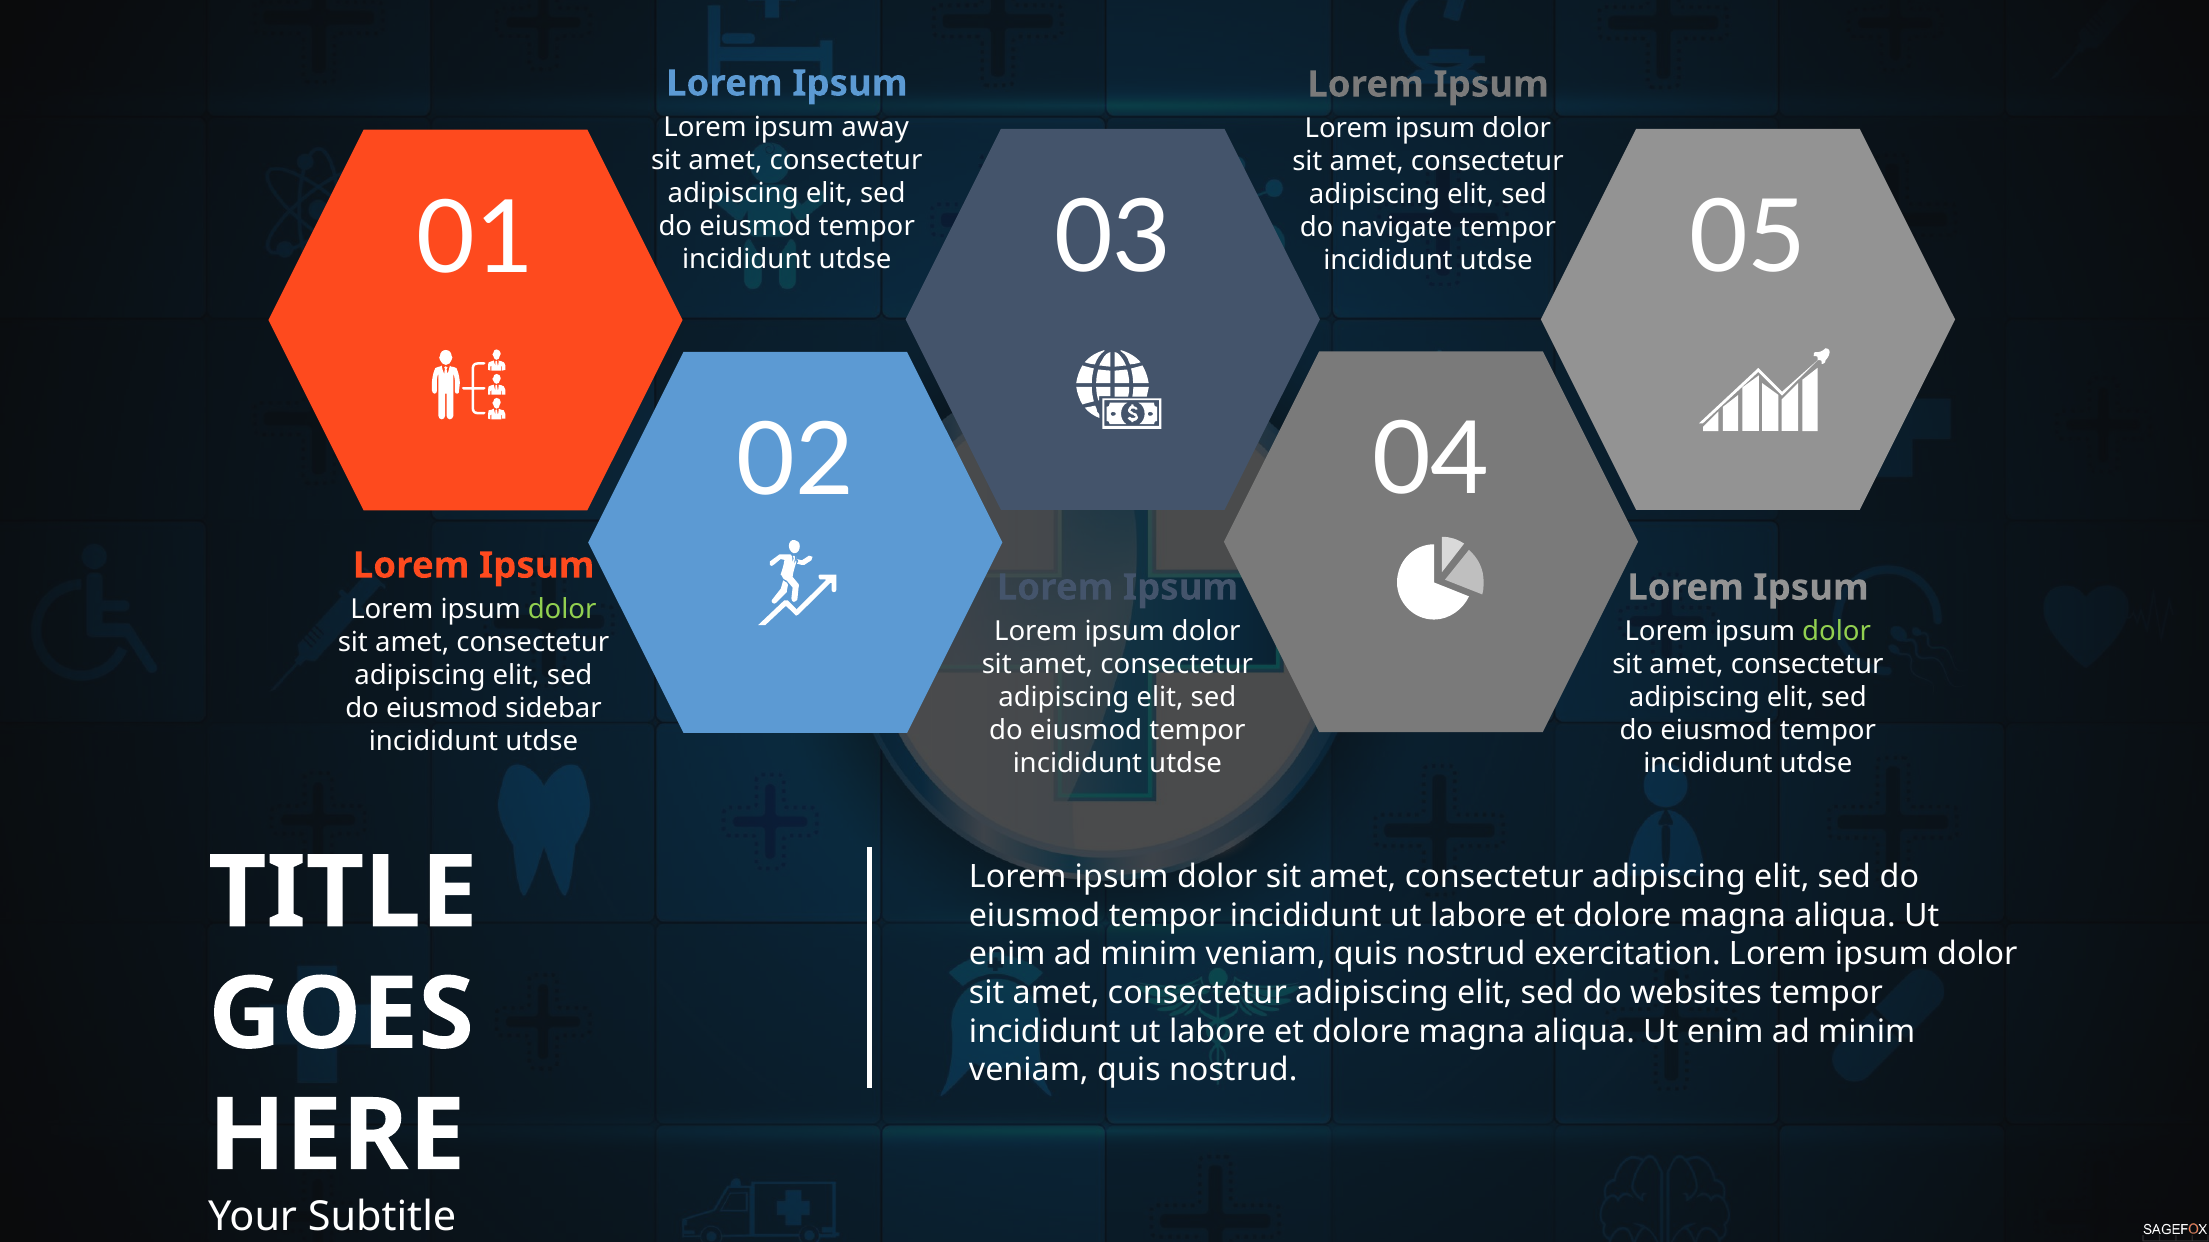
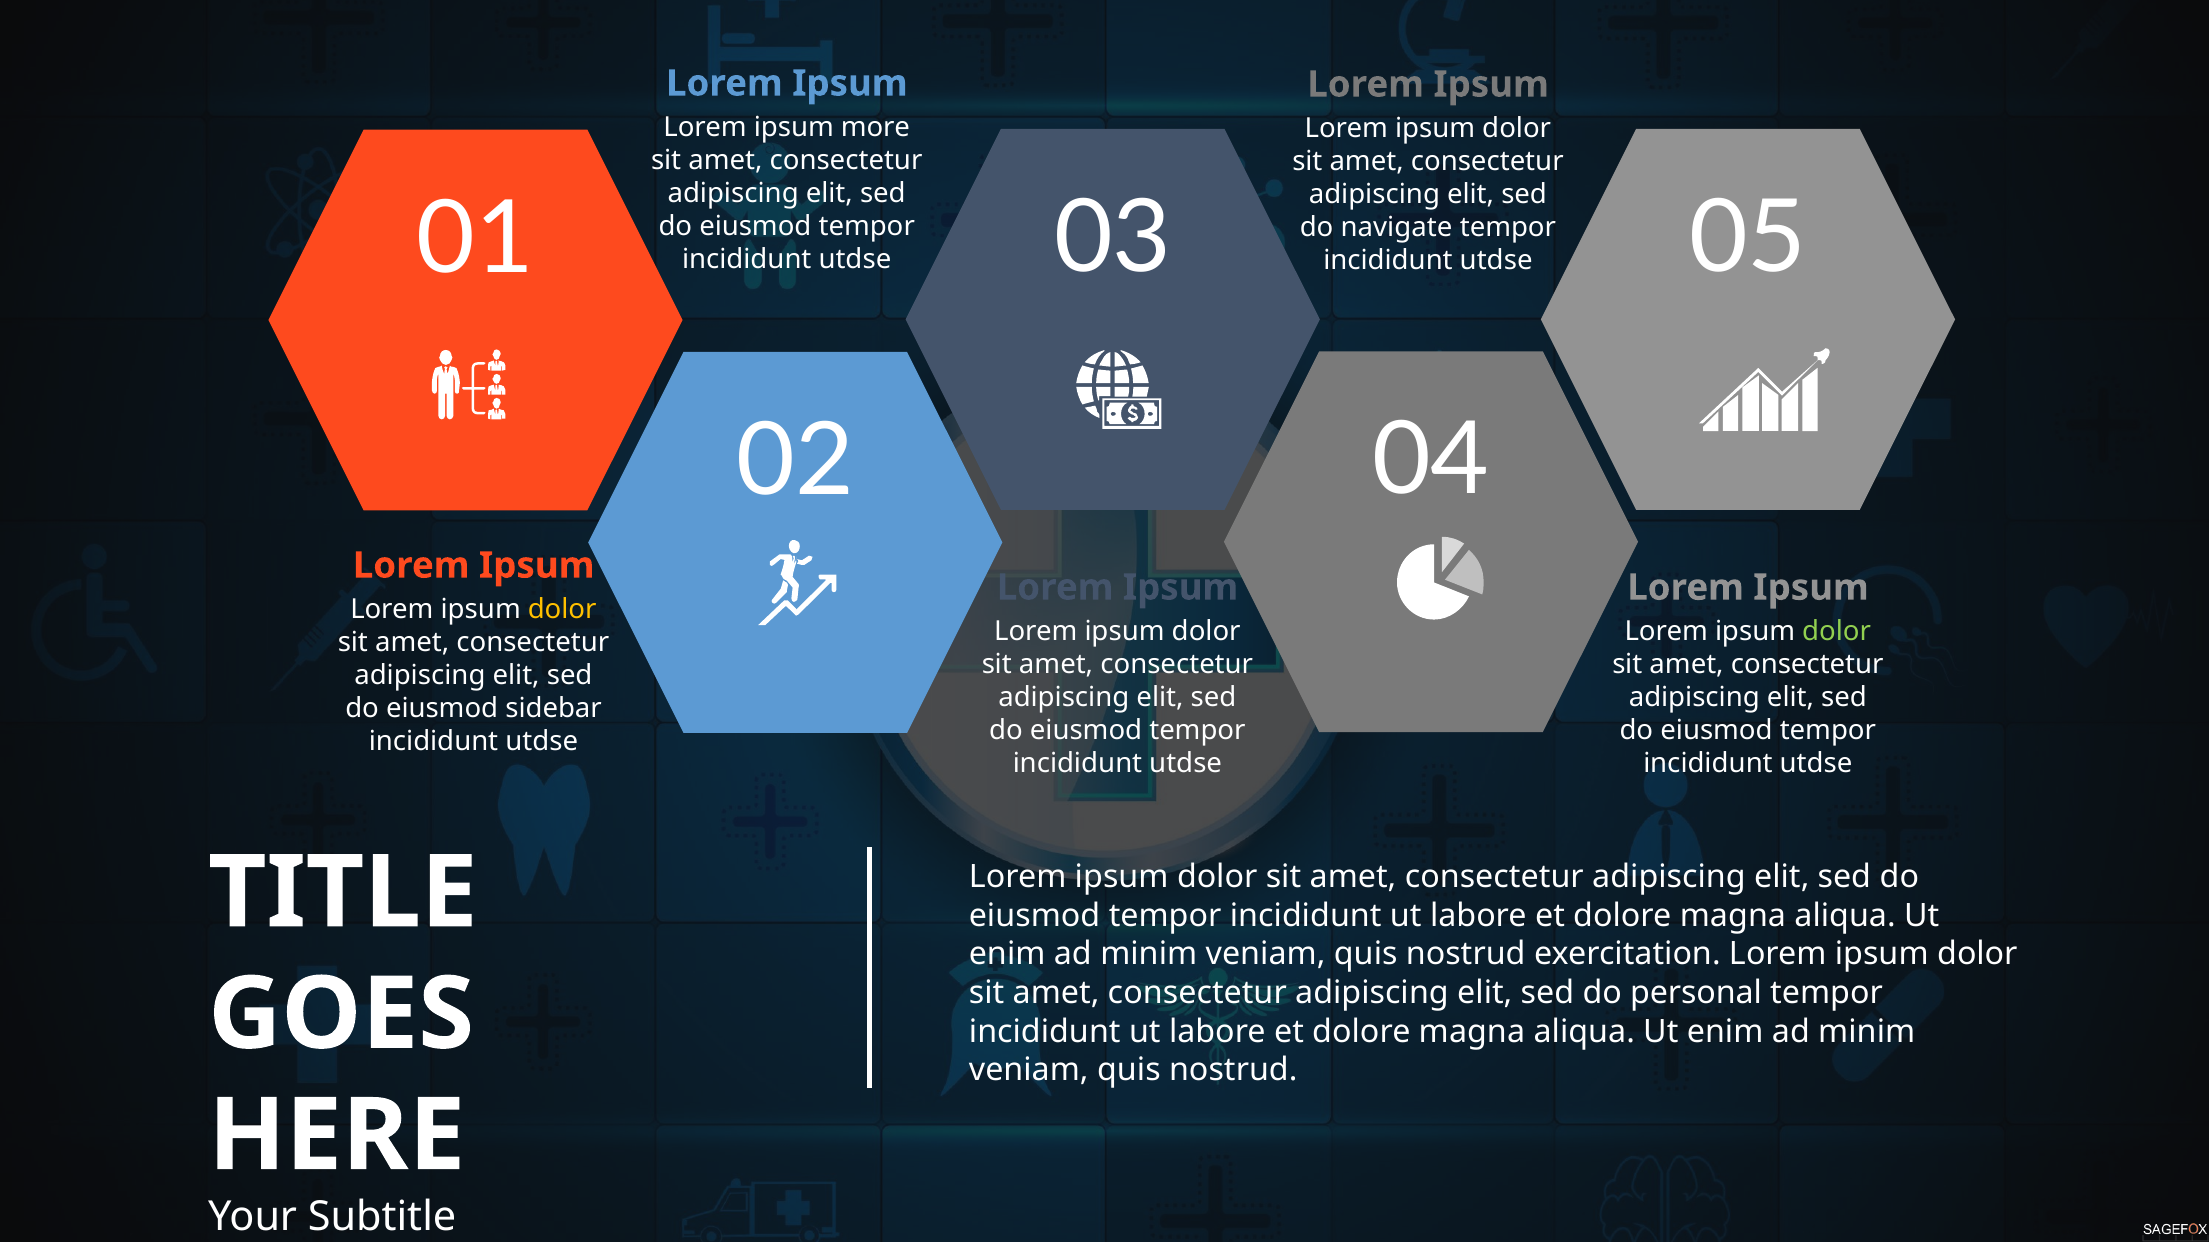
away: away -> more
dolor at (562, 609) colour: light green -> yellow
websites: websites -> personal
